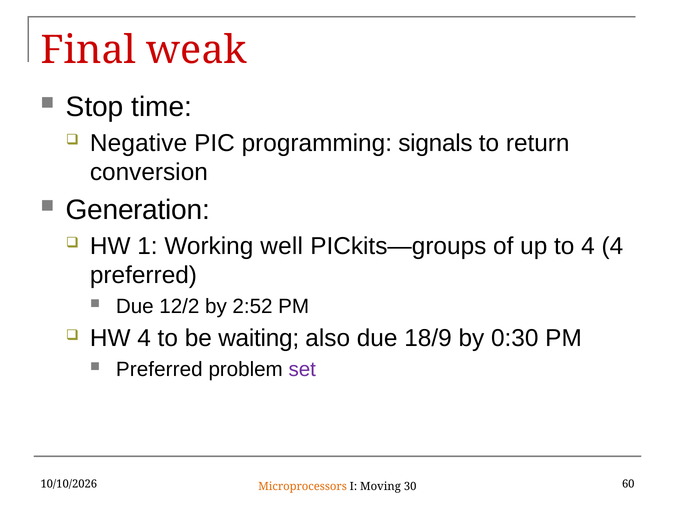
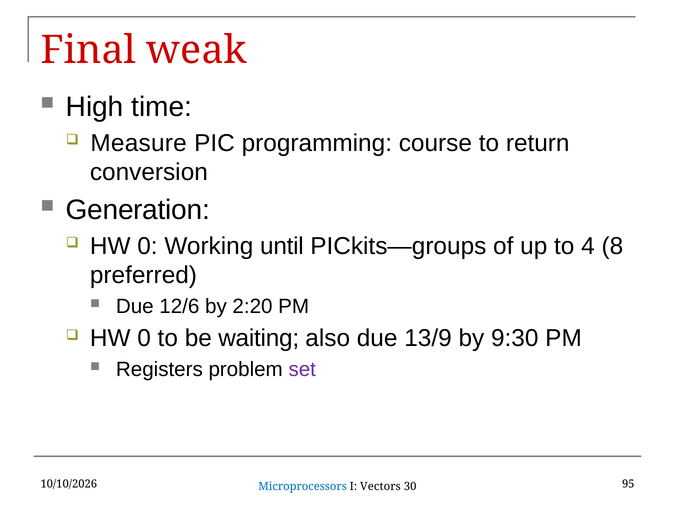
Stop: Stop -> High
Negative: Negative -> Measure
signals: signals -> course
1 at (147, 246): 1 -> 0
well: well -> until
4 4: 4 -> 8
12/2: 12/2 -> 12/6
2:52: 2:52 -> 2:20
4 at (144, 338): 4 -> 0
18/9: 18/9 -> 13/9
0:30: 0:30 -> 9:30
Preferred at (159, 369): Preferred -> Registers
Microprocessors colour: orange -> blue
Moving: Moving -> Vectors
60: 60 -> 95
